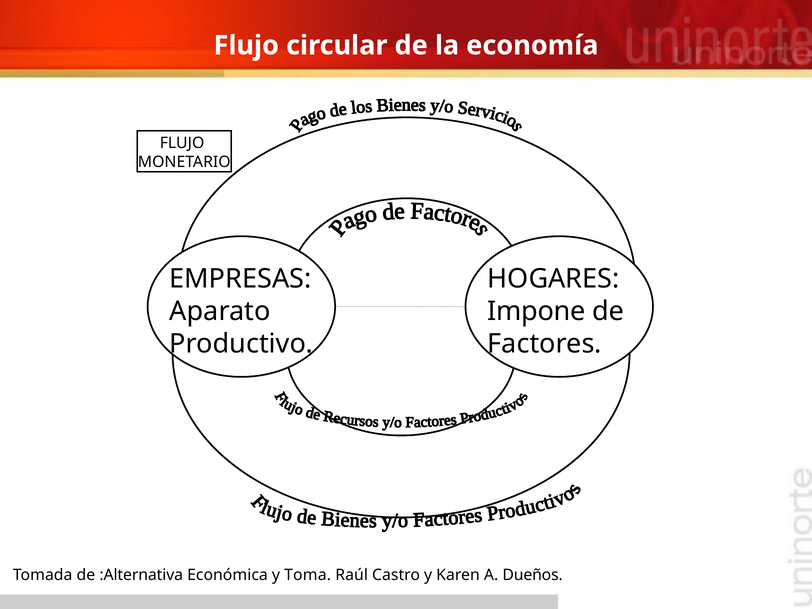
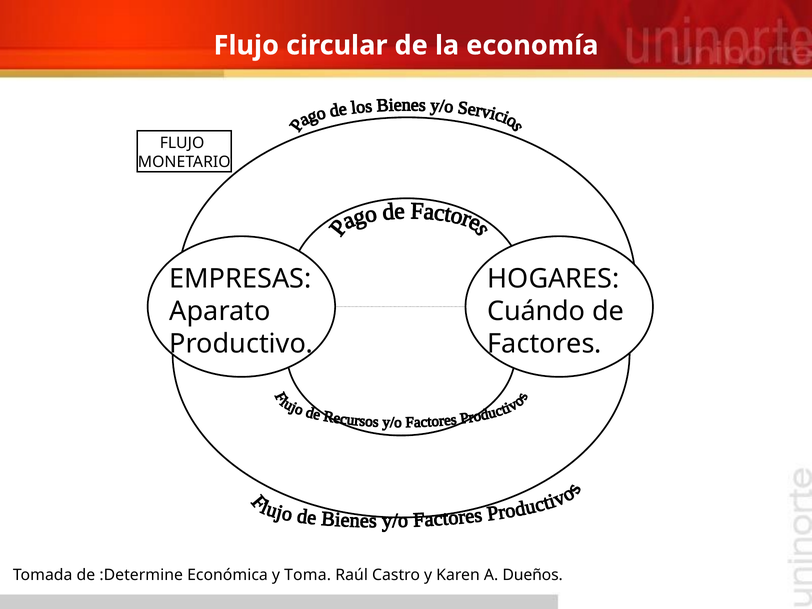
Impone: Impone -> Cuándo
:Alternativa: :Alternativa -> :Determine
